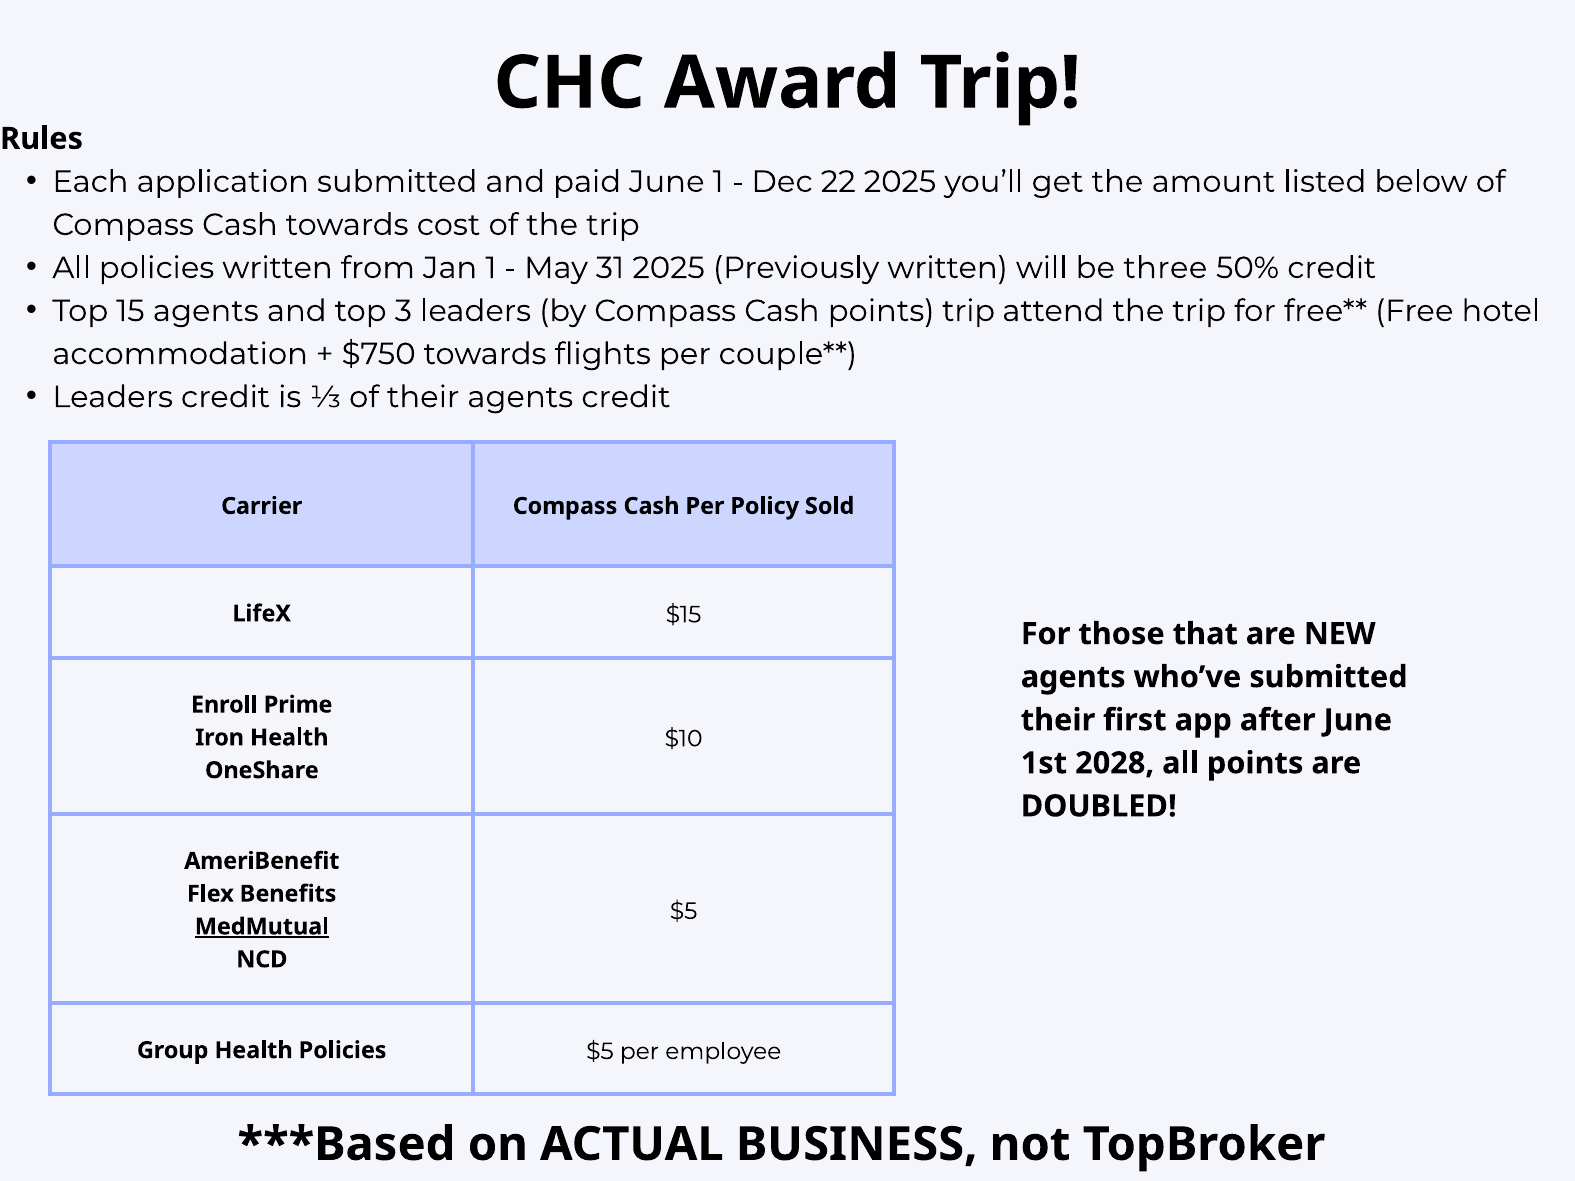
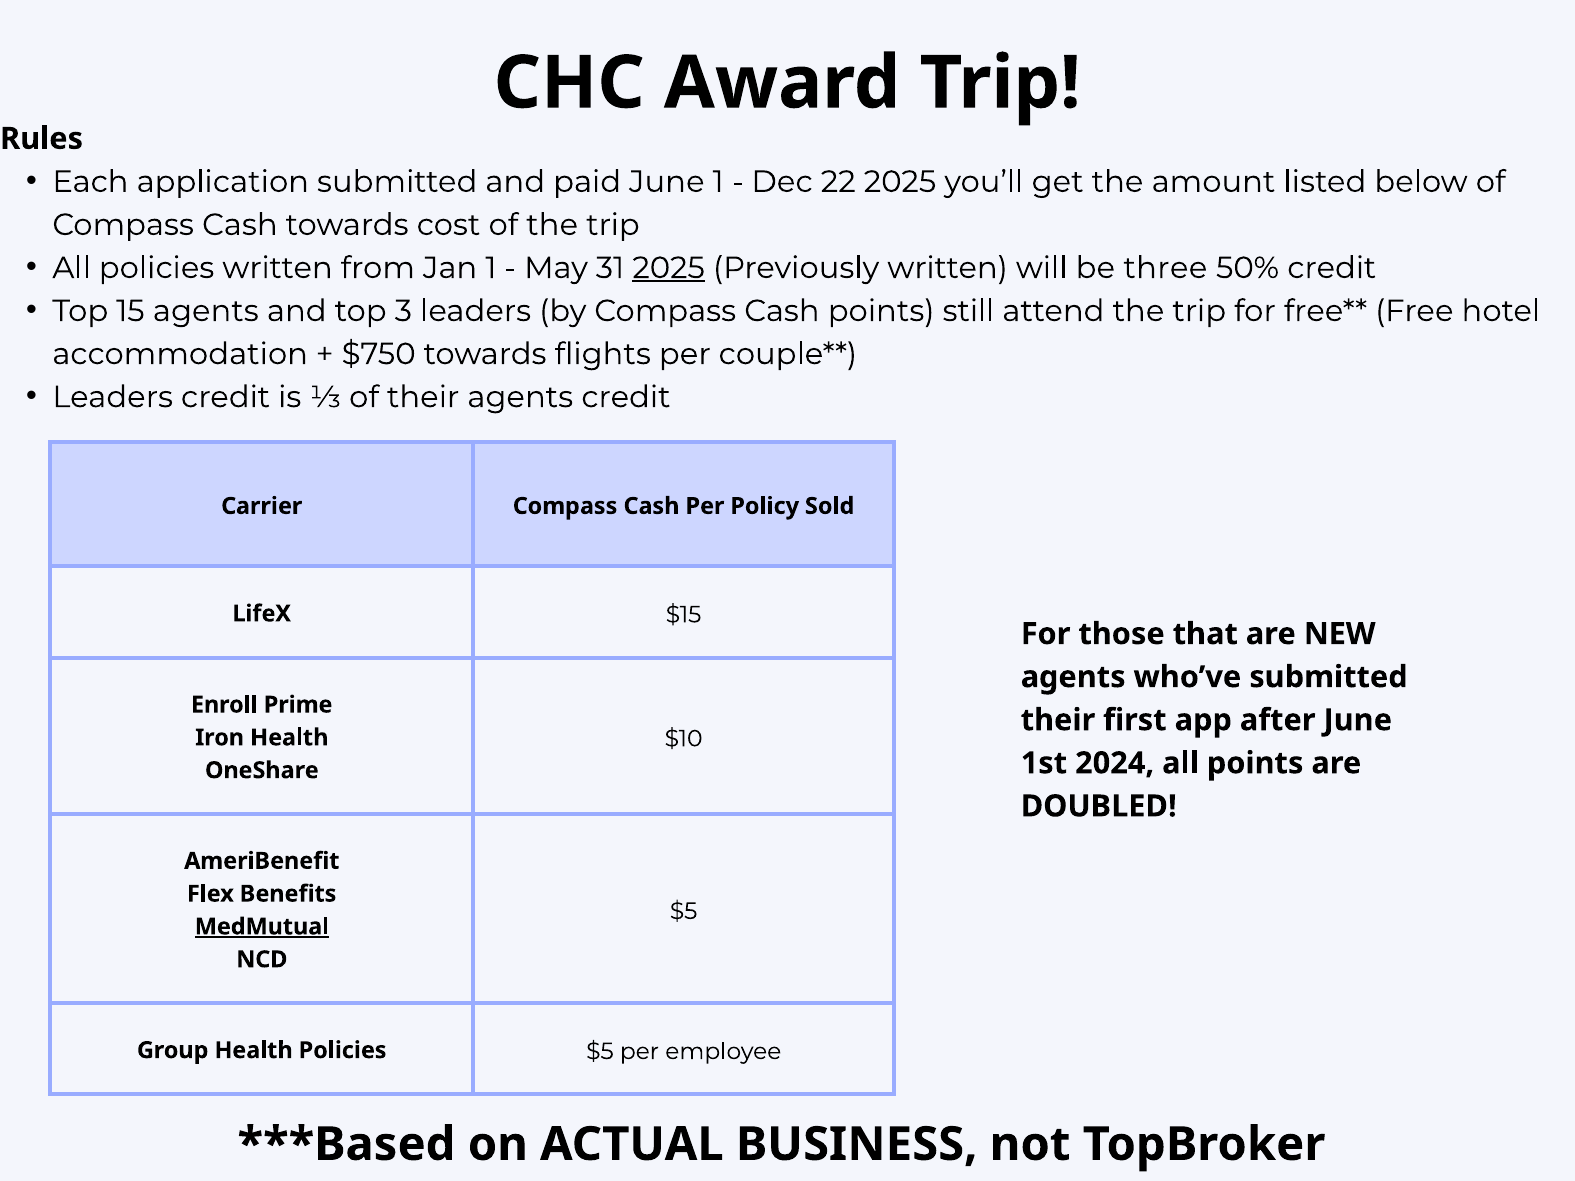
2025 at (669, 268) underline: none -> present
points trip: trip -> still
2028: 2028 -> 2024
